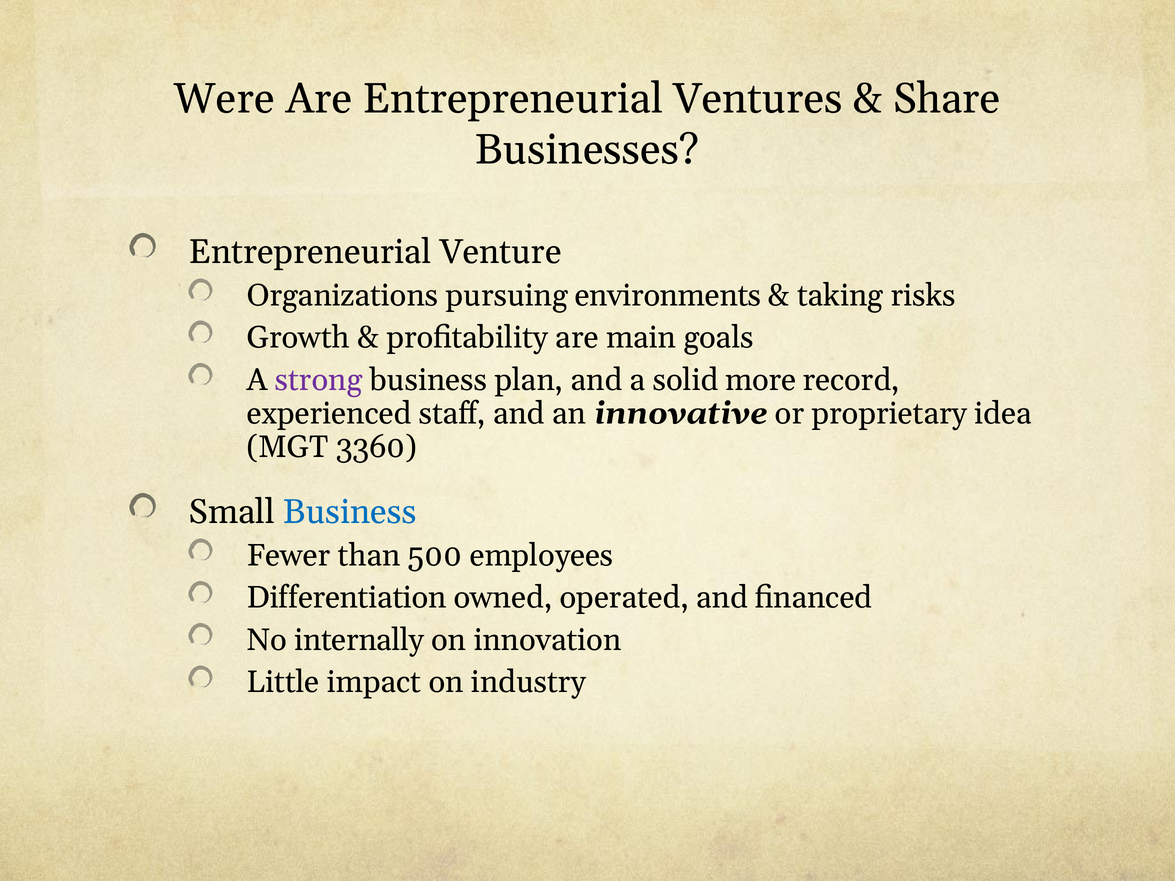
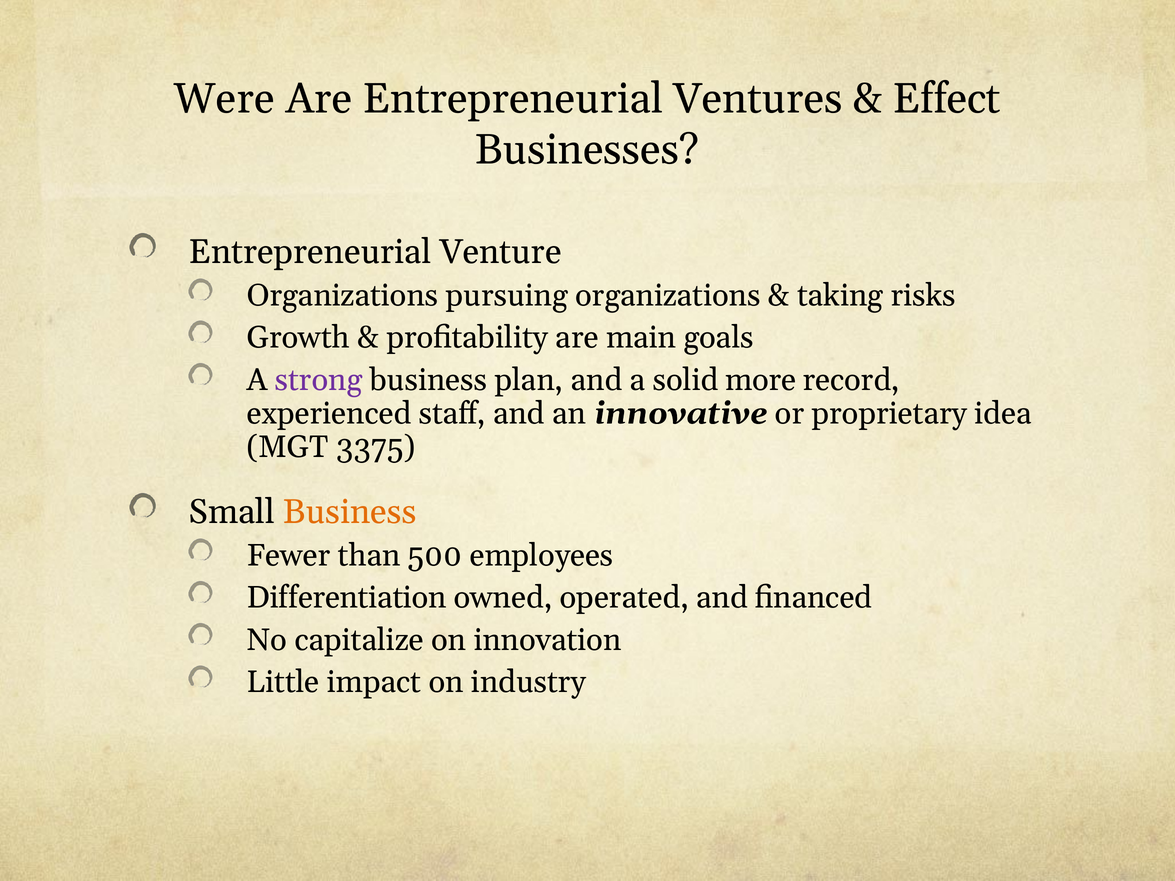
Share: Share -> Effect
pursuing environments: environments -> organizations
3360: 3360 -> 3375
Business at (350, 512) colour: blue -> orange
internally: internally -> capitalize
